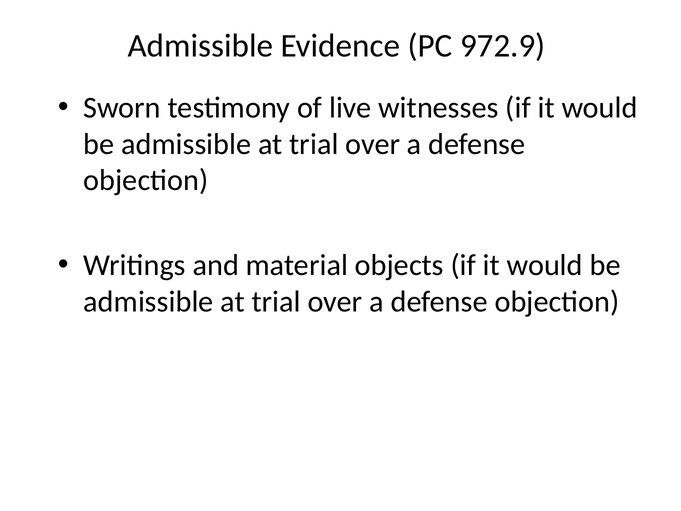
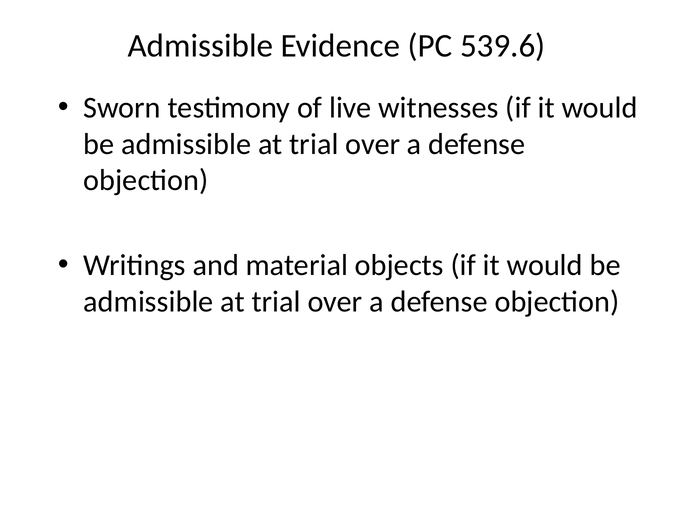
972.9: 972.9 -> 539.6
